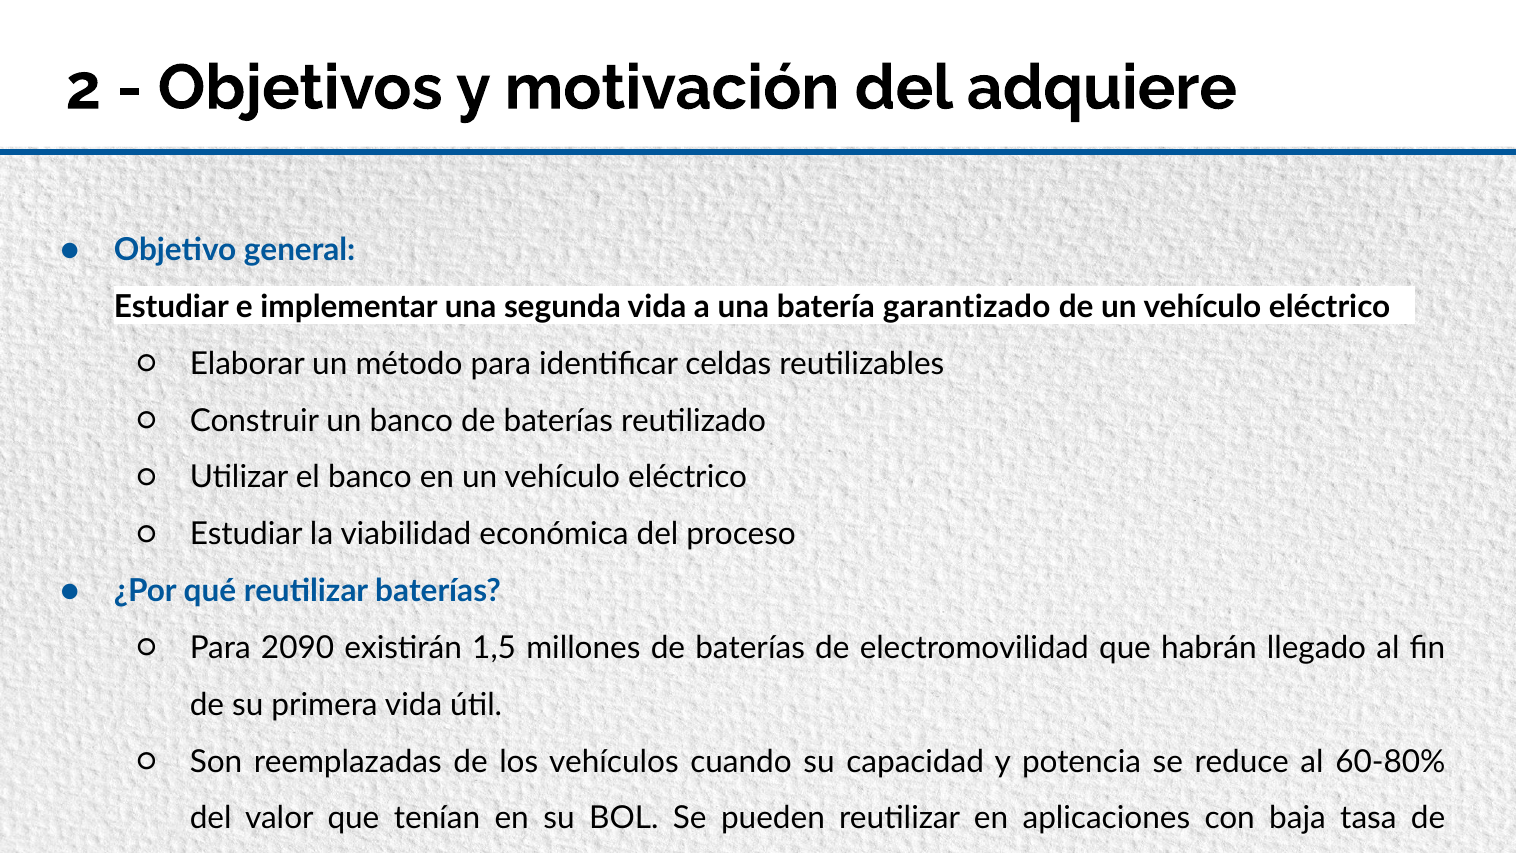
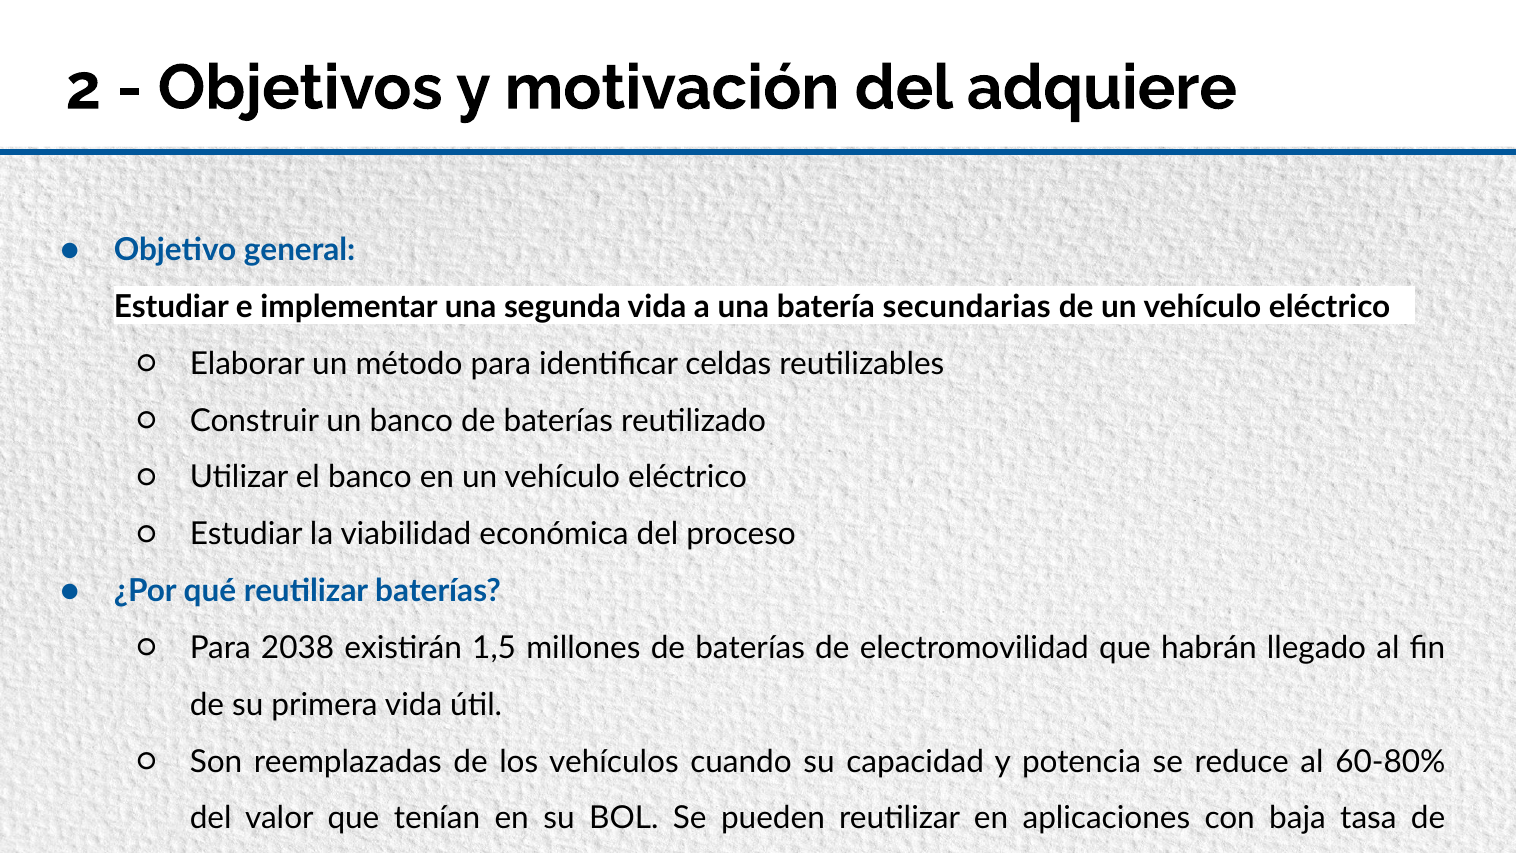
garantizado: garantizado -> secundarias
2090: 2090 -> 2038
